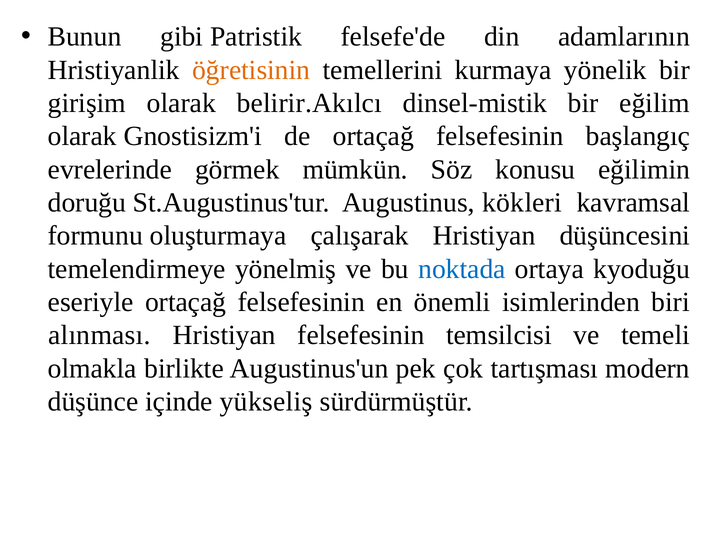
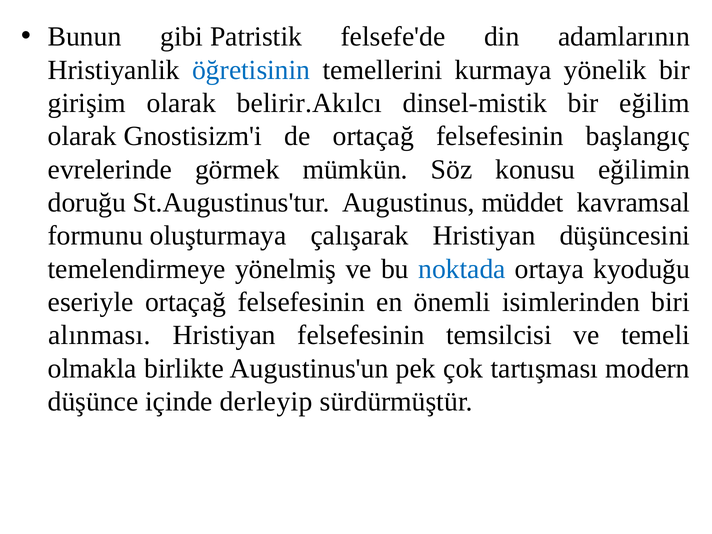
öğretisinin colour: orange -> blue
kökleri: kökleri -> müddet
yükseliş: yükseliş -> derleyip
